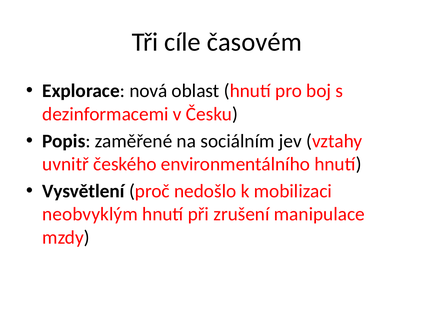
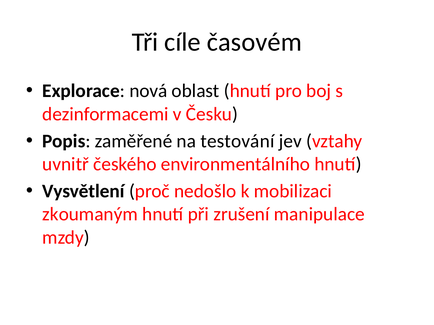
sociálním: sociálním -> testování
neobvyklým: neobvyklým -> zkoumaným
